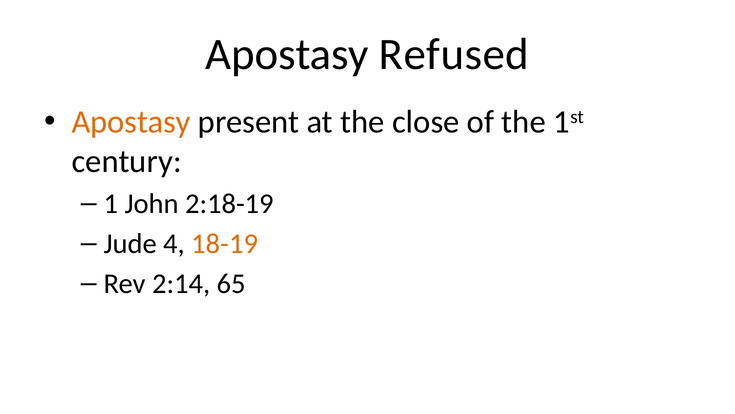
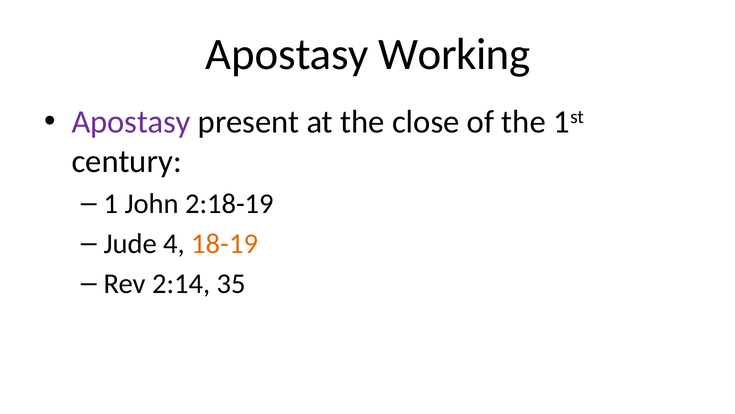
Refused: Refused -> Working
Apostasy at (131, 122) colour: orange -> purple
65: 65 -> 35
